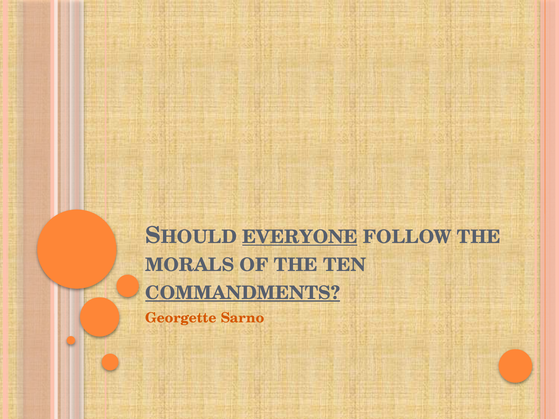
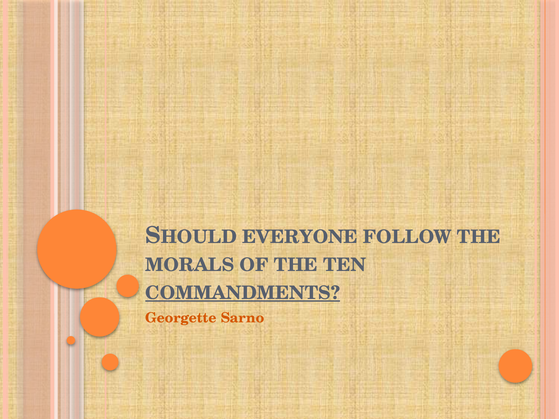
EVERYONE underline: present -> none
